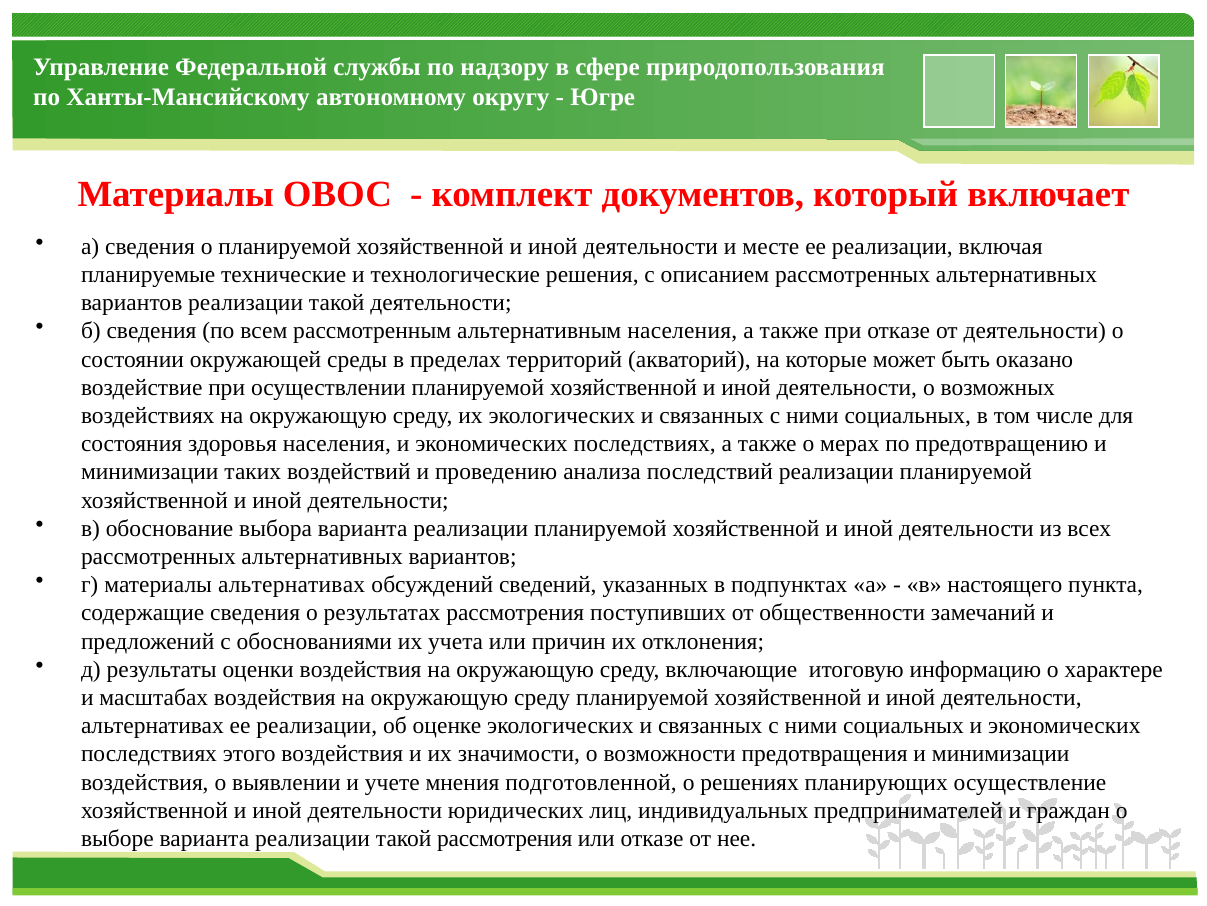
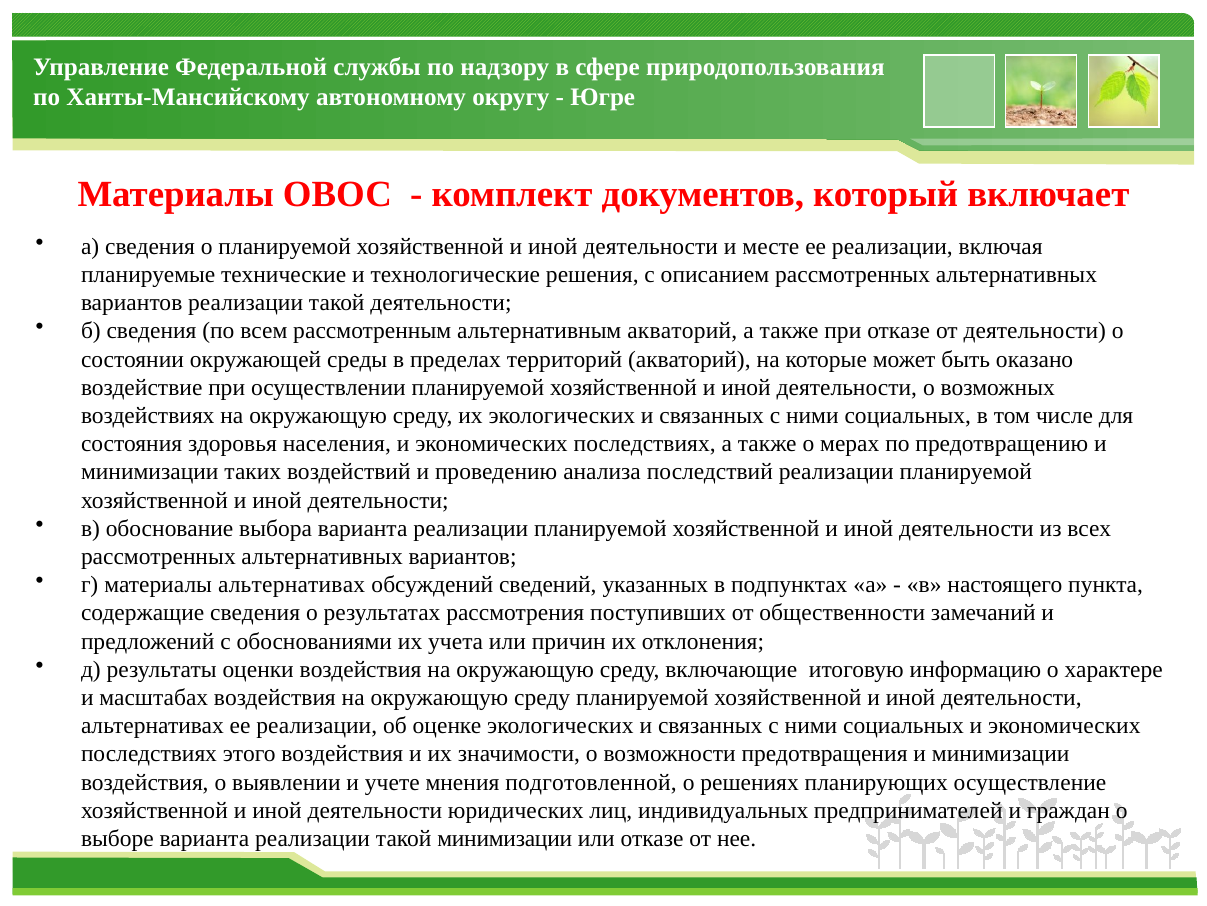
альтернативным населения: населения -> акваторий
такой рассмотрения: рассмотрения -> минимизации
